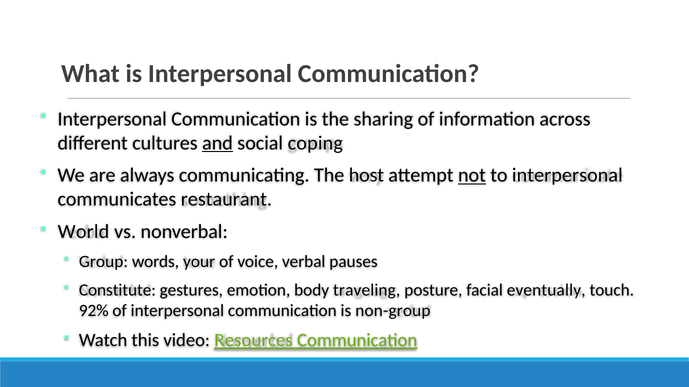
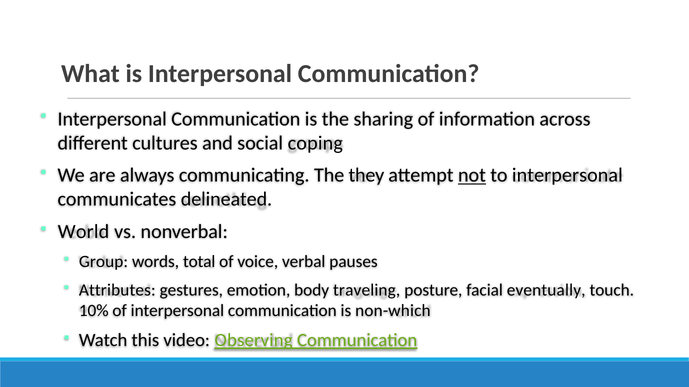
and underline: present -> none
host: host -> they
restaurant: restaurant -> delineated
your: your -> total
Constitute: Constitute -> Attributes
92%: 92% -> 10%
non-group: non-group -> non-which
Resources: Resources -> Observing
